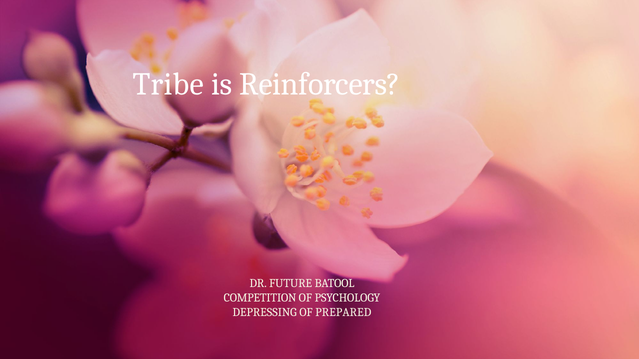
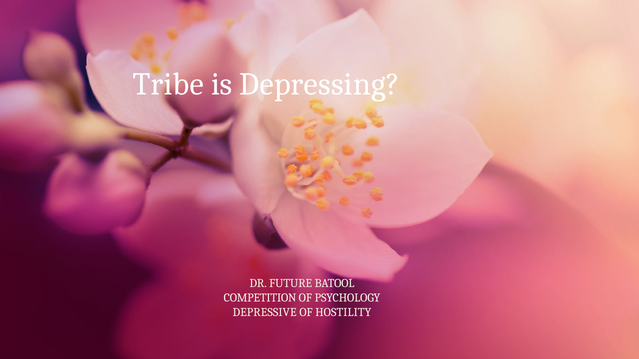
Reinforcers: Reinforcers -> Depressing
DEPRESSING: DEPRESSING -> DEPRESSIVE
PREPARED: PREPARED -> HOSTILITY
